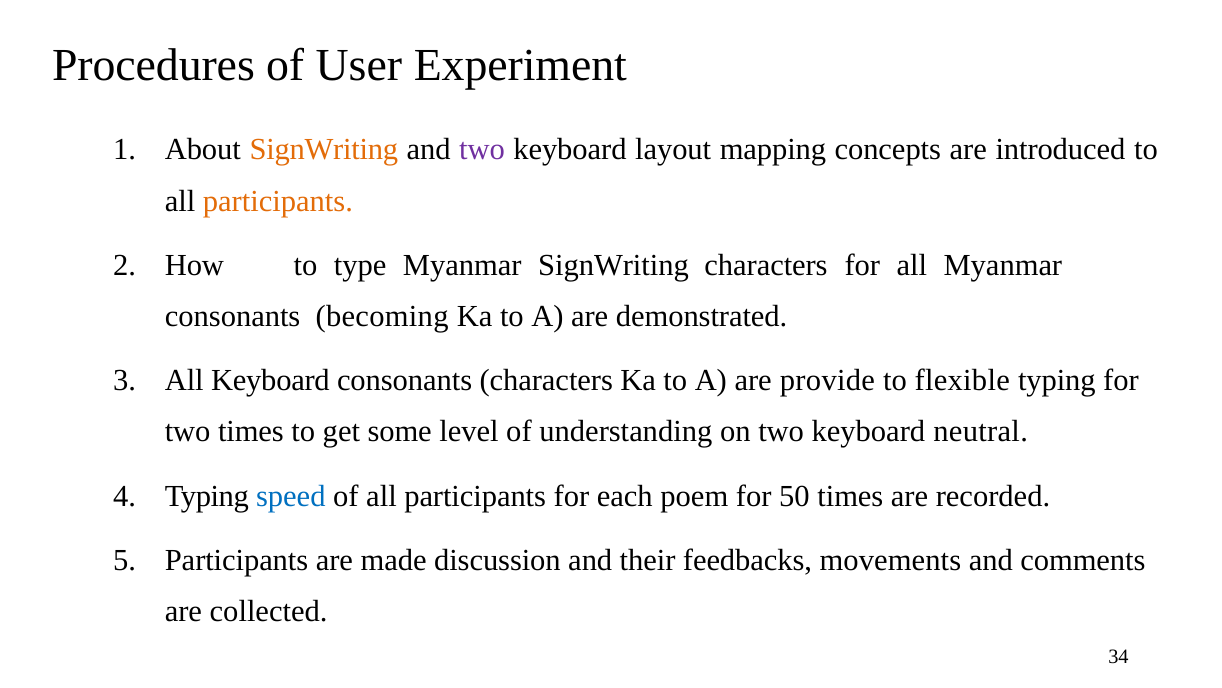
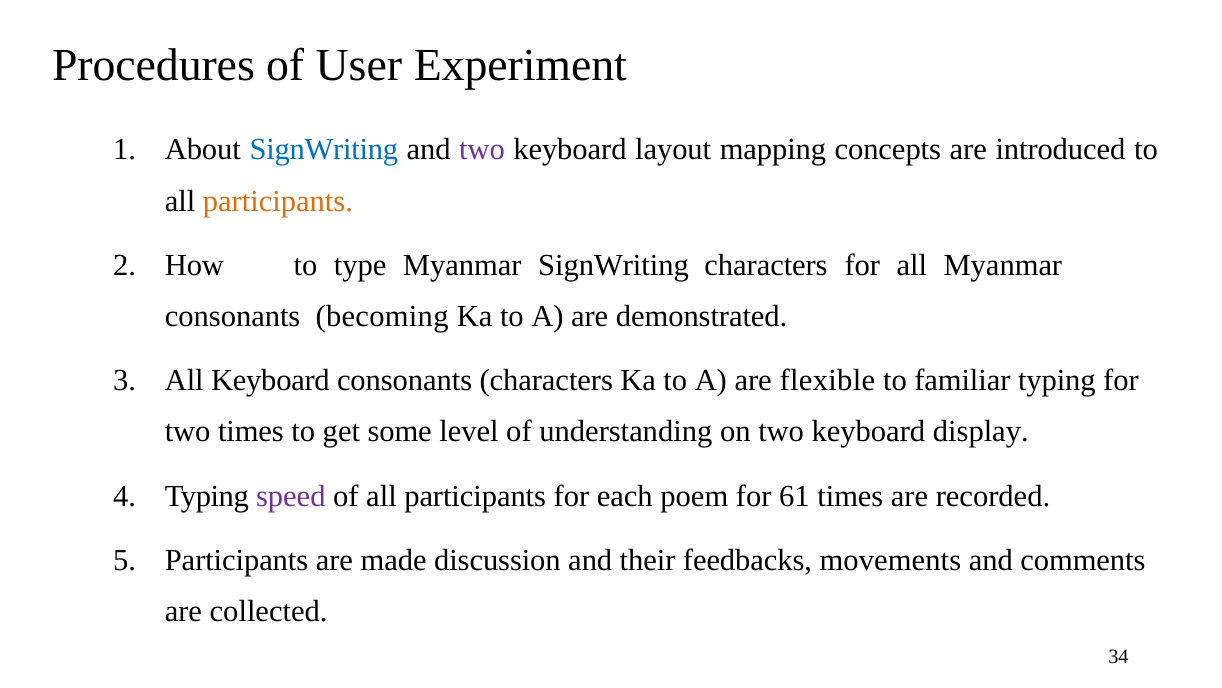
SignWriting at (324, 149) colour: orange -> blue
provide: provide -> flexible
flexible: flexible -> familiar
neutral: neutral -> display
speed colour: blue -> purple
50: 50 -> 61
